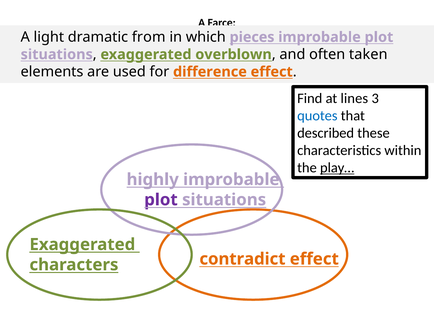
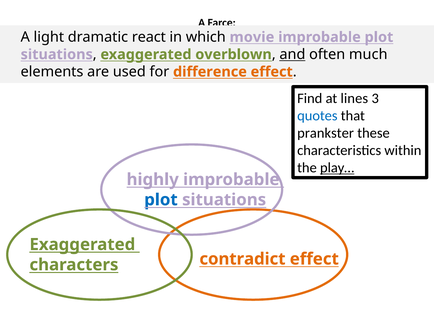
from: from -> react
pieces: pieces -> movie
and underline: none -> present
taken: taken -> much
described: described -> prankster
plot at (161, 200) colour: purple -> blue
